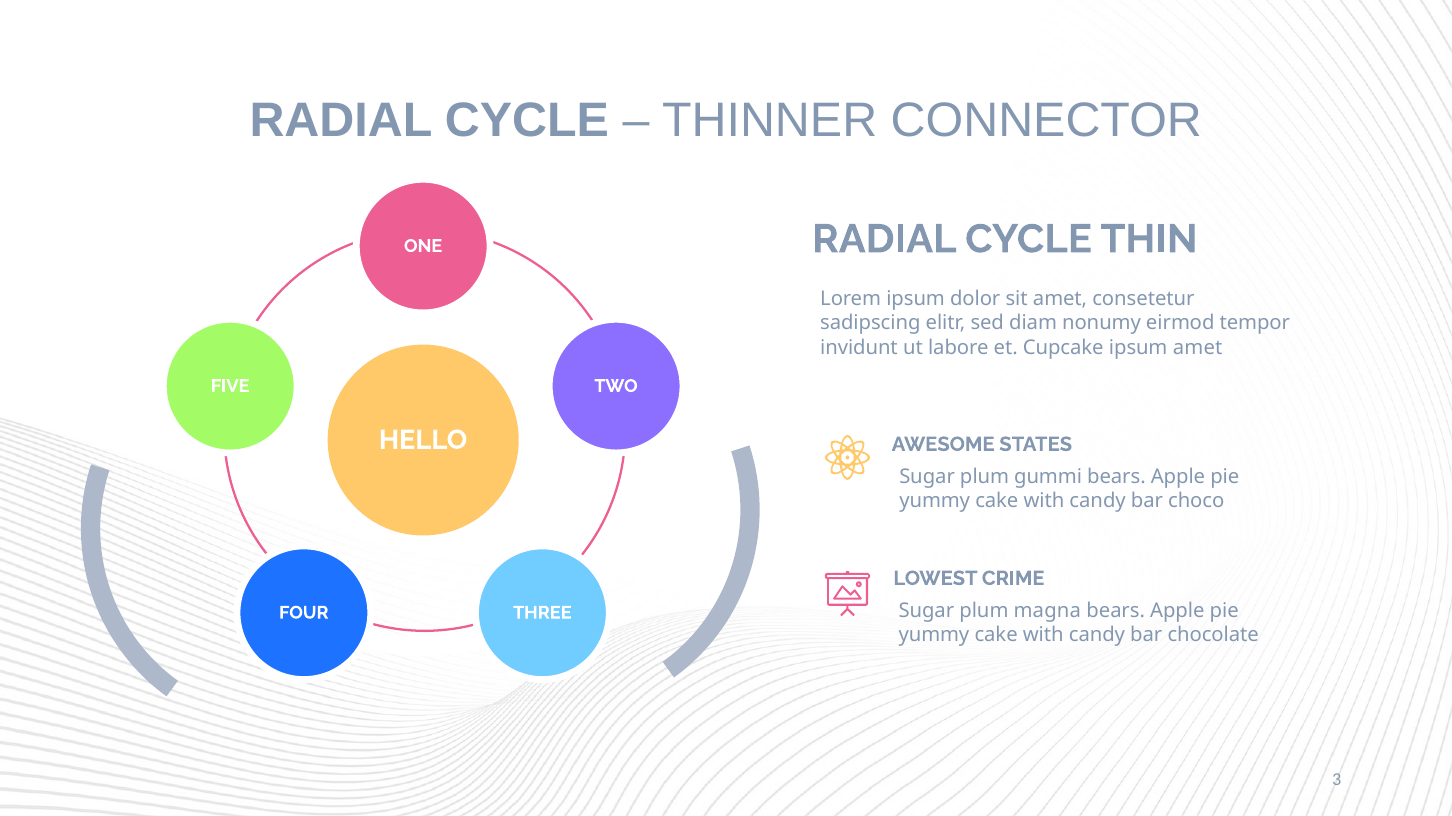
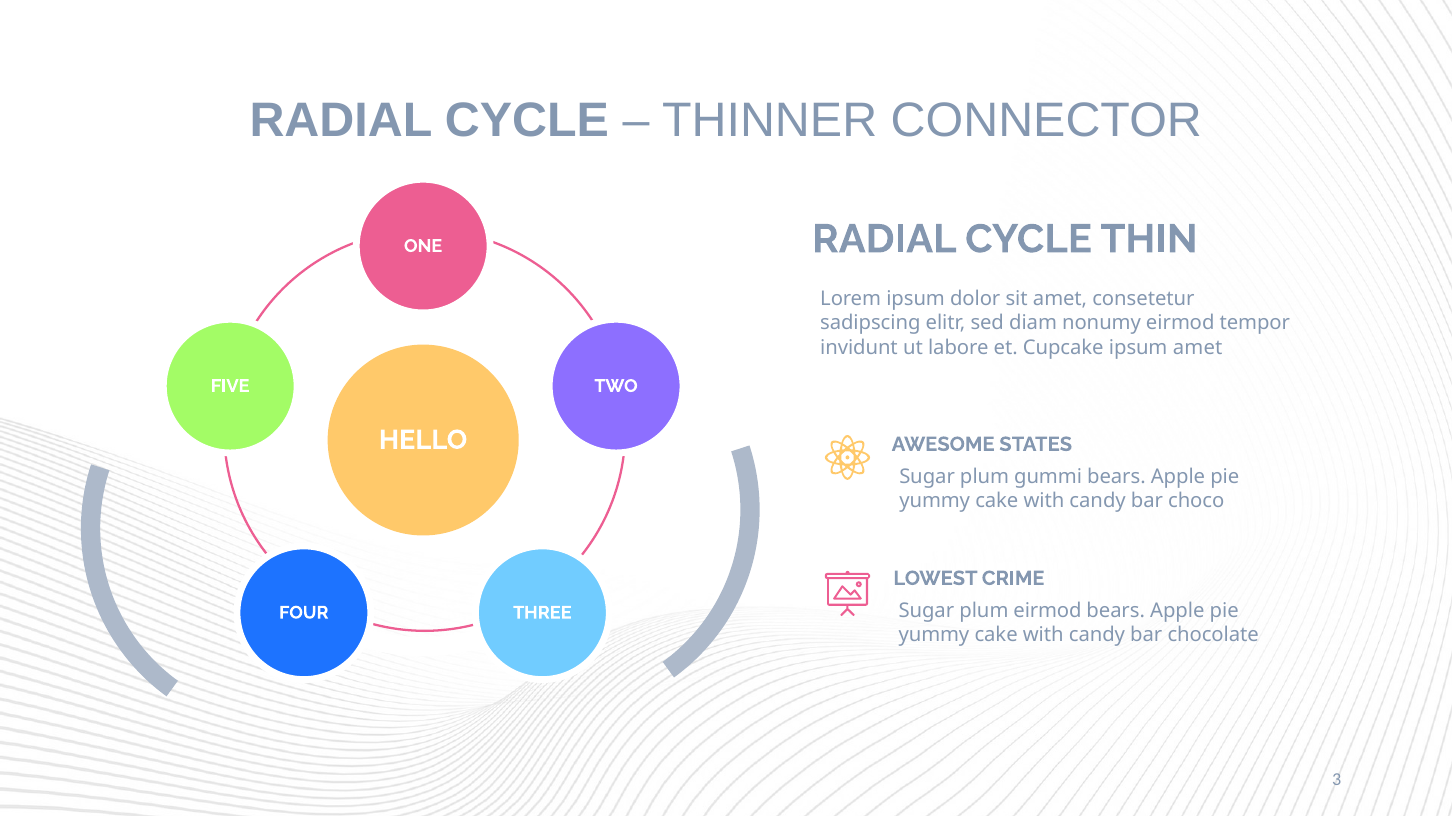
plum magna: magna -> eirmod
